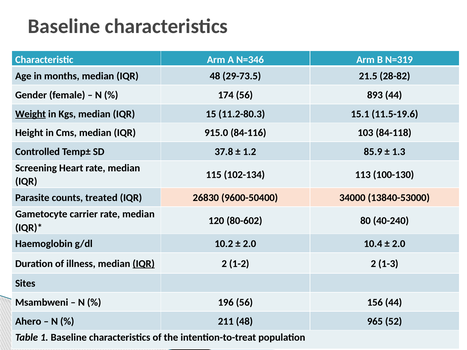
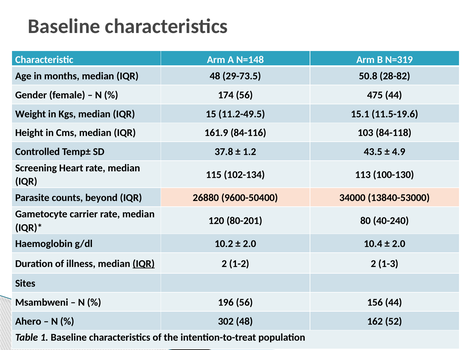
N=346: N=346 -> N=148
21.5: 21.5 -> 50.8
893: 893 -> 475
Weight underline: present -> none
11.2-80.3: 11.2-80.3 -> 11.2-49.5
915.0: 915.0 -> 161.9
85.9: 85.9 -> 43.5
1.3: 1.3 -> 4.9
treated: treated -> beyond
26830: 26830 -> 26880
80-602: 80-602 -> 80-201
211: 211 -> 302
965: 965 -> 162
